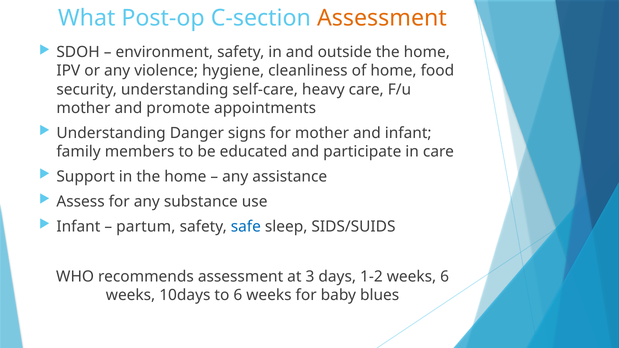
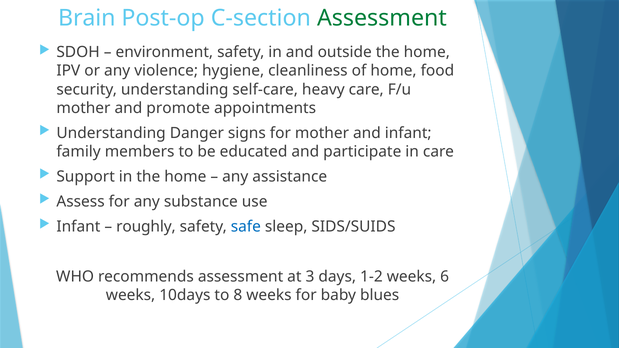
What: What -> Brain
Assessment at (382, 18) colour: orange -> green
partum: partum -> roughly
to 6: 6 -> 8
